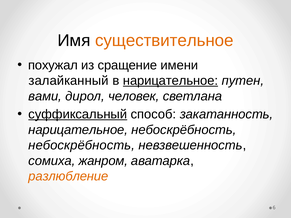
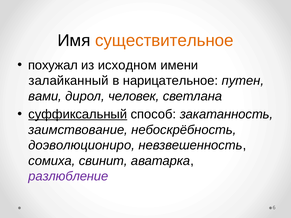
сращение: сращение -> исходном
нарицательное at (170, 81) underline: present -> none
нарицательное at (78, 130): нарицательное -> заимствование
небоскрёбность at (82, 145): небоскрёбность -> доэволюциониро
жанром: жанром -> свинит
разлюбление colour: orange -> purple
